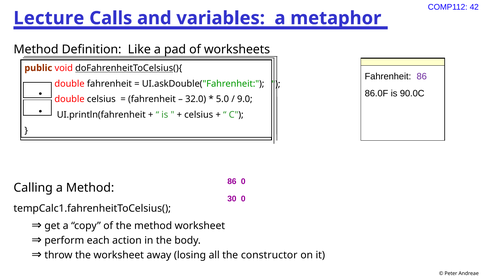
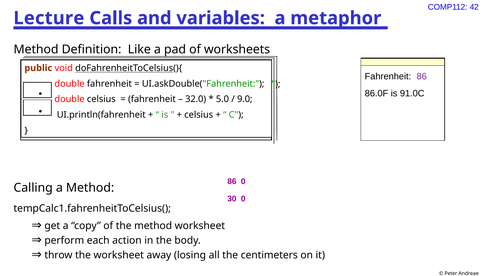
90.0C: 90.0C -> 91.0C
constructor: constructor -> centimeters
